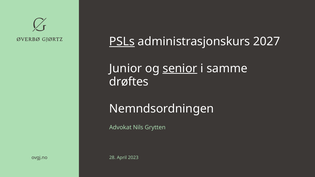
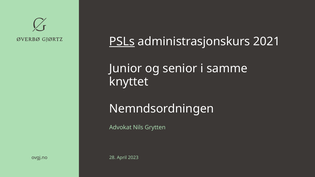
2027: 2027 -> 2021
senior underline: present -> none
drøftes: drøftes -> knyttet
